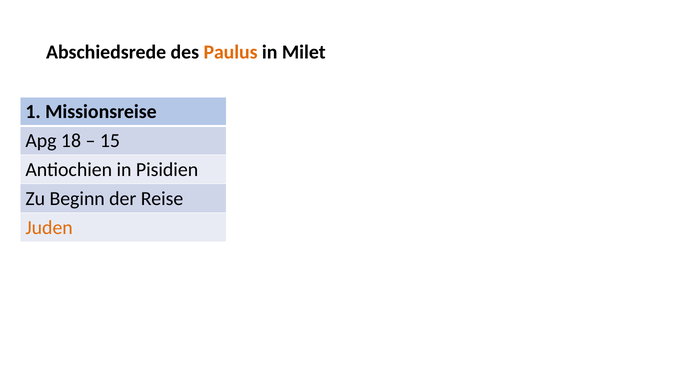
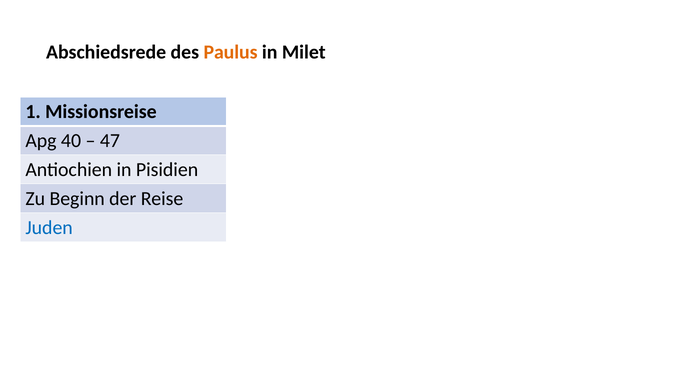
18 at (71, 141): 18 -> 40
15: 15 -> 47
Juden colour: orange -> blue
